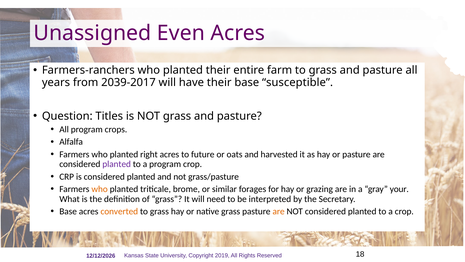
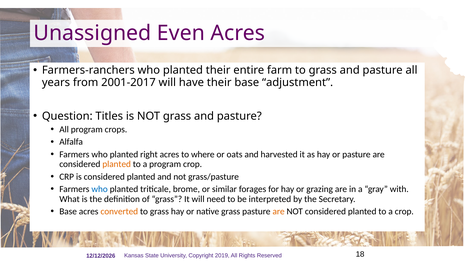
2039-2017: 2039-2017 -> 2001-2017
susceptible: susceptible -> adjustment
future: future -> where
planted at (117, 164) colour: purple -> orange
who at (100, 189) colour: orange -> blue
your: your -> with
